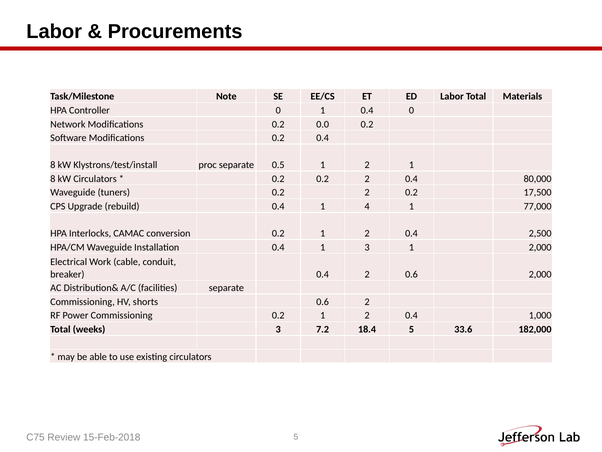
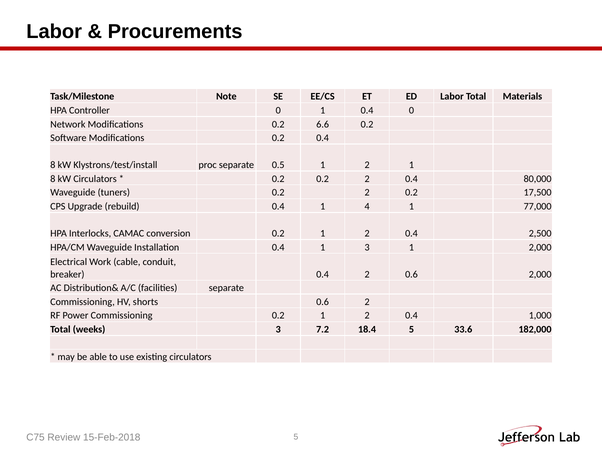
0.0: 0.0 -> 6.6
